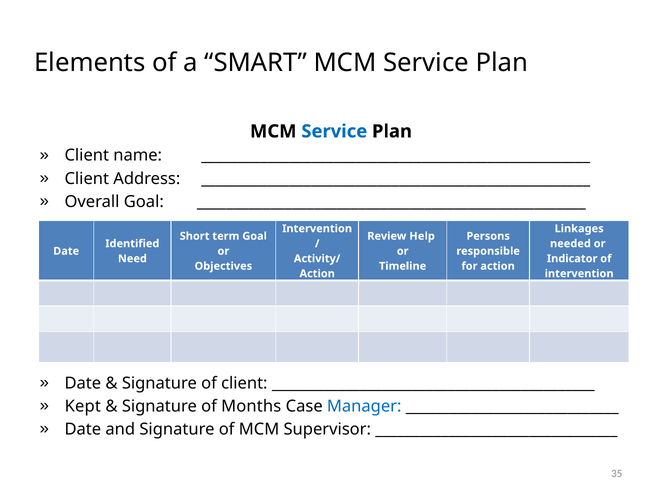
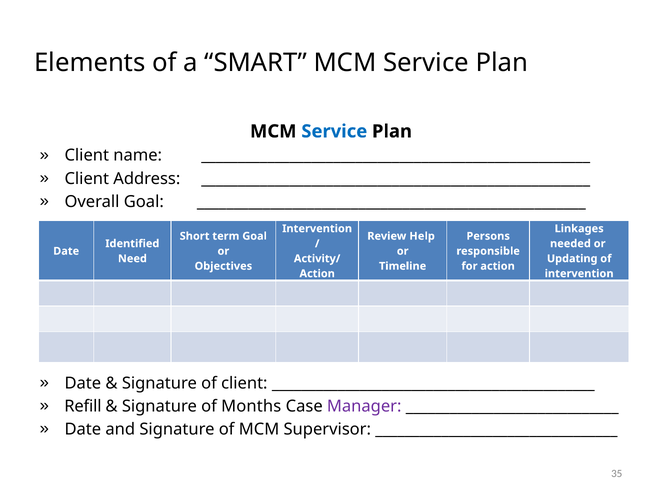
Indicator: Indicator -> Updating
Kept: Kept -> Refill
Manager colour: blue -> purple
